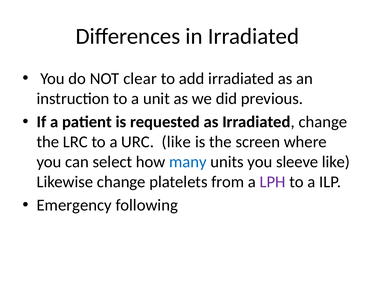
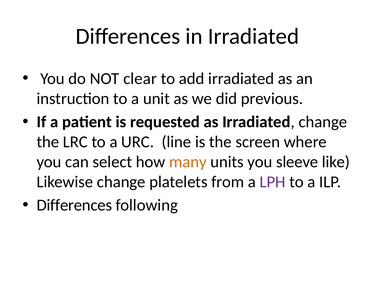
URC like: like -> line
many colour: blue -> orange
Emergency at (74, 205): Emergency -> Differences
